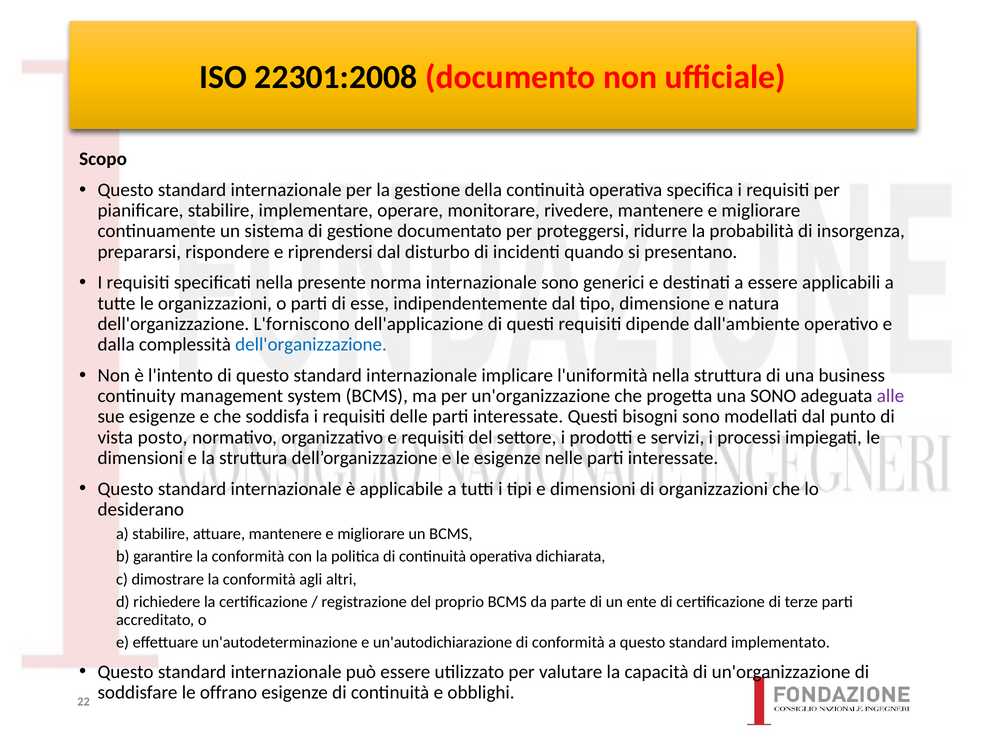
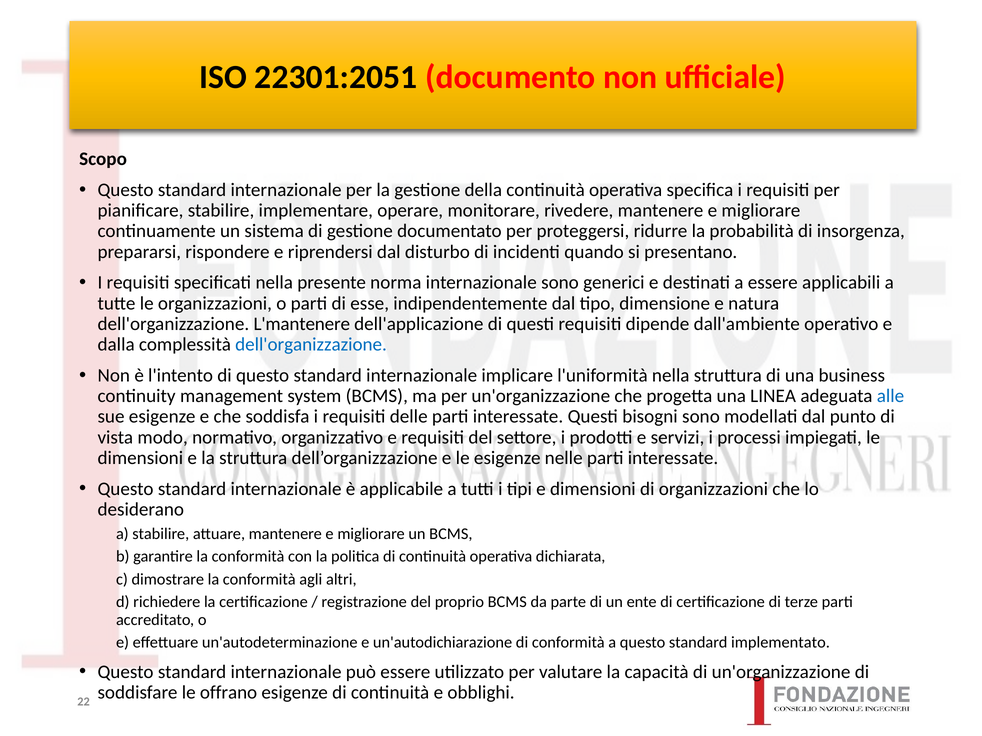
22301:2008: 22301:2008 -> 22301:2051
L'forniscono: L'forniscono -> L'mantenere
una SONO: SONO -> LINEA
alle colour: purple -> blue
posto: posto -> modo
